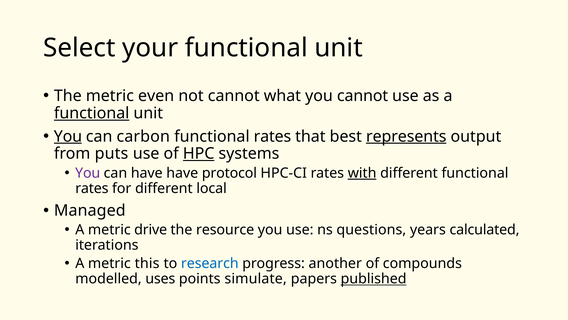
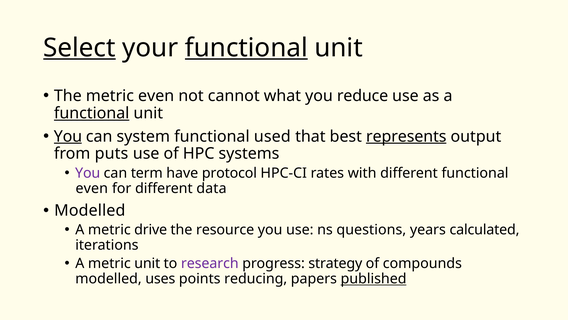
Select underline: none -> present
functional at (246, 48) underline: none -> present
you cannot: cannot -> reduce
carbon: carbon -> system
rates at (272, 136): rates -> used
HPC underline: present -> none
can have: have -> term
with underline: present -> none
rates at (92, 188): rates -> even
local: local -> data
Managed at (90, 210): Managed -> Modelled
metric this: this -> unit
research colour: blue -> purple
another: another -> strategy
simulate: simulate -> reducing
